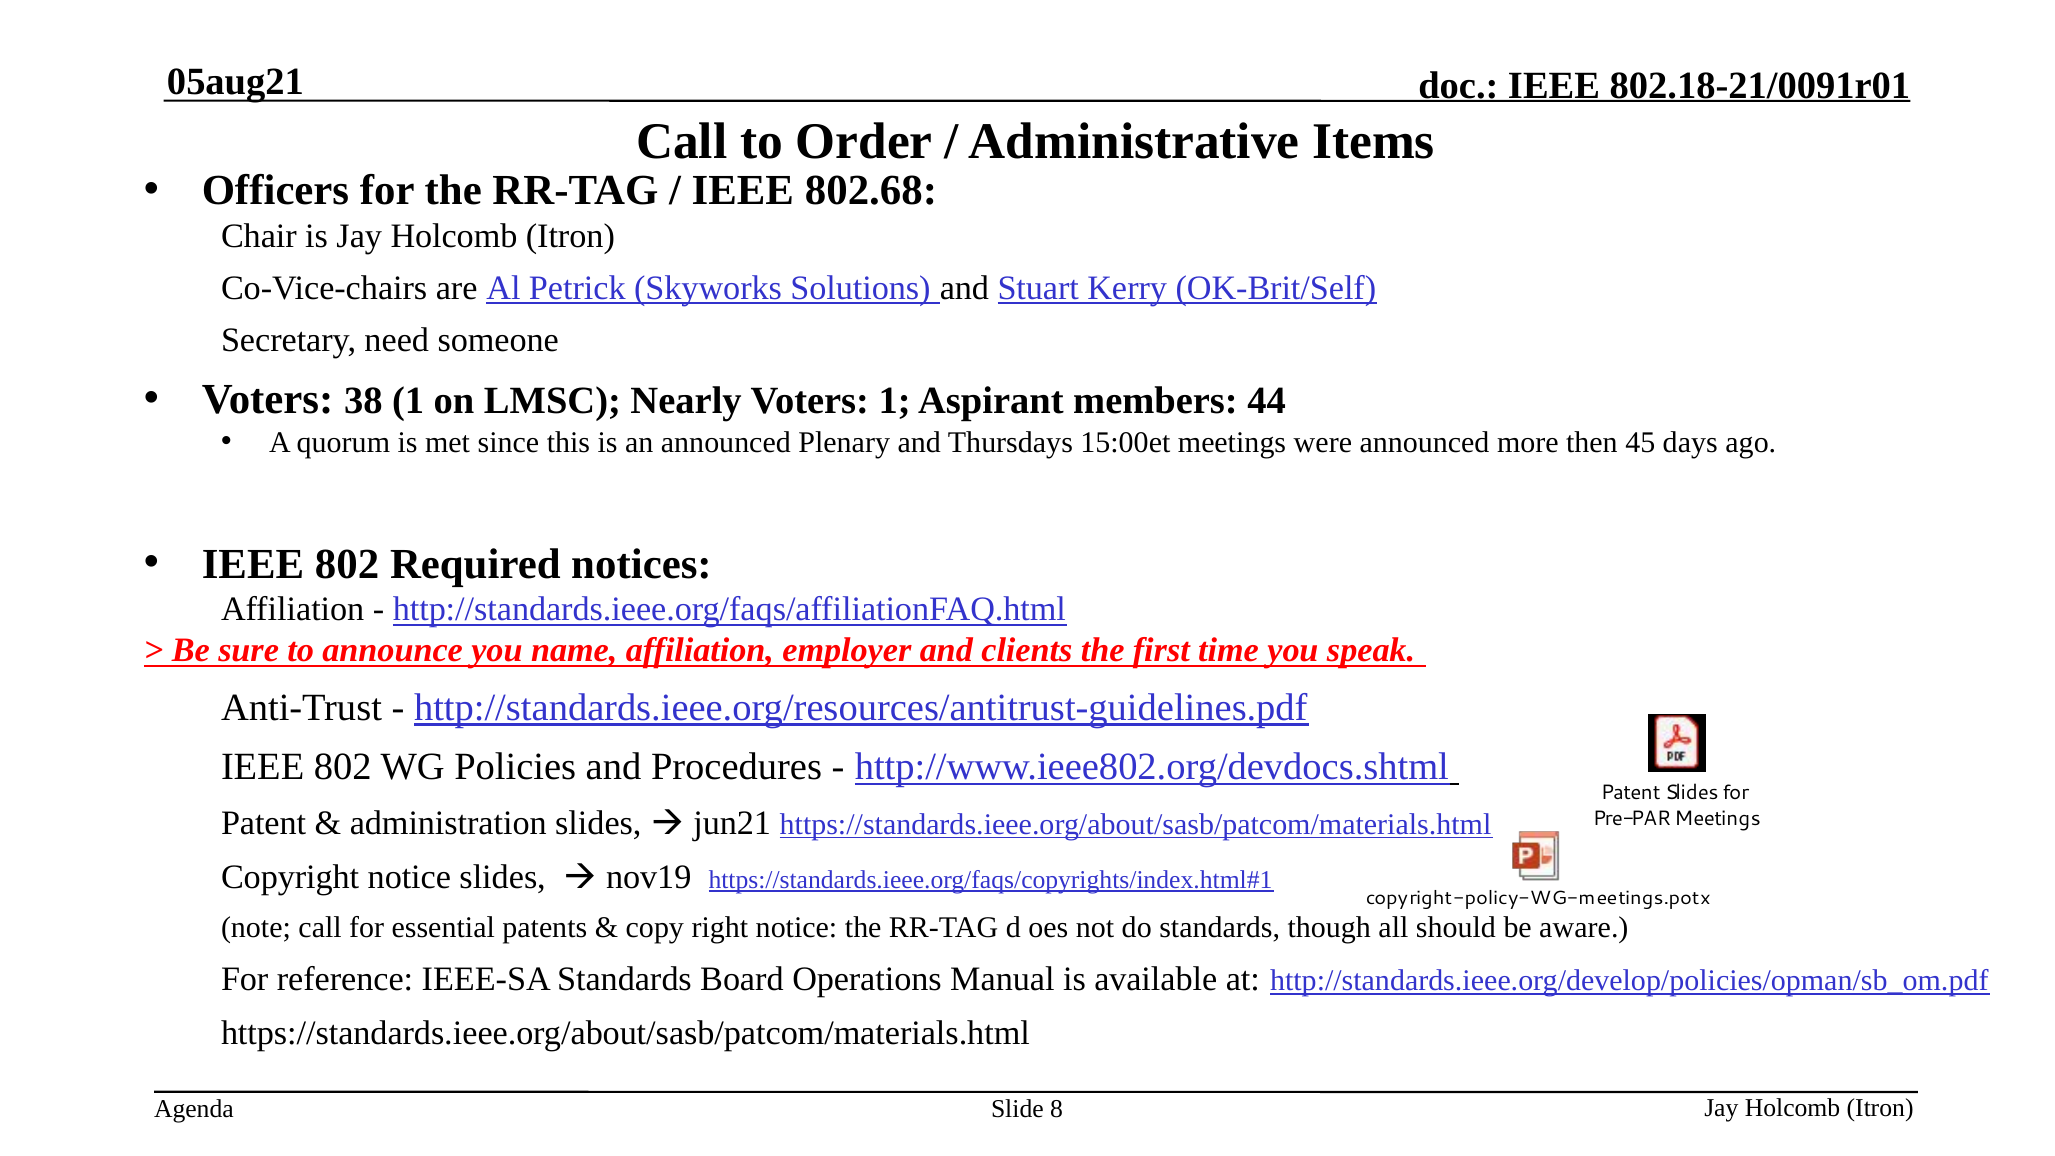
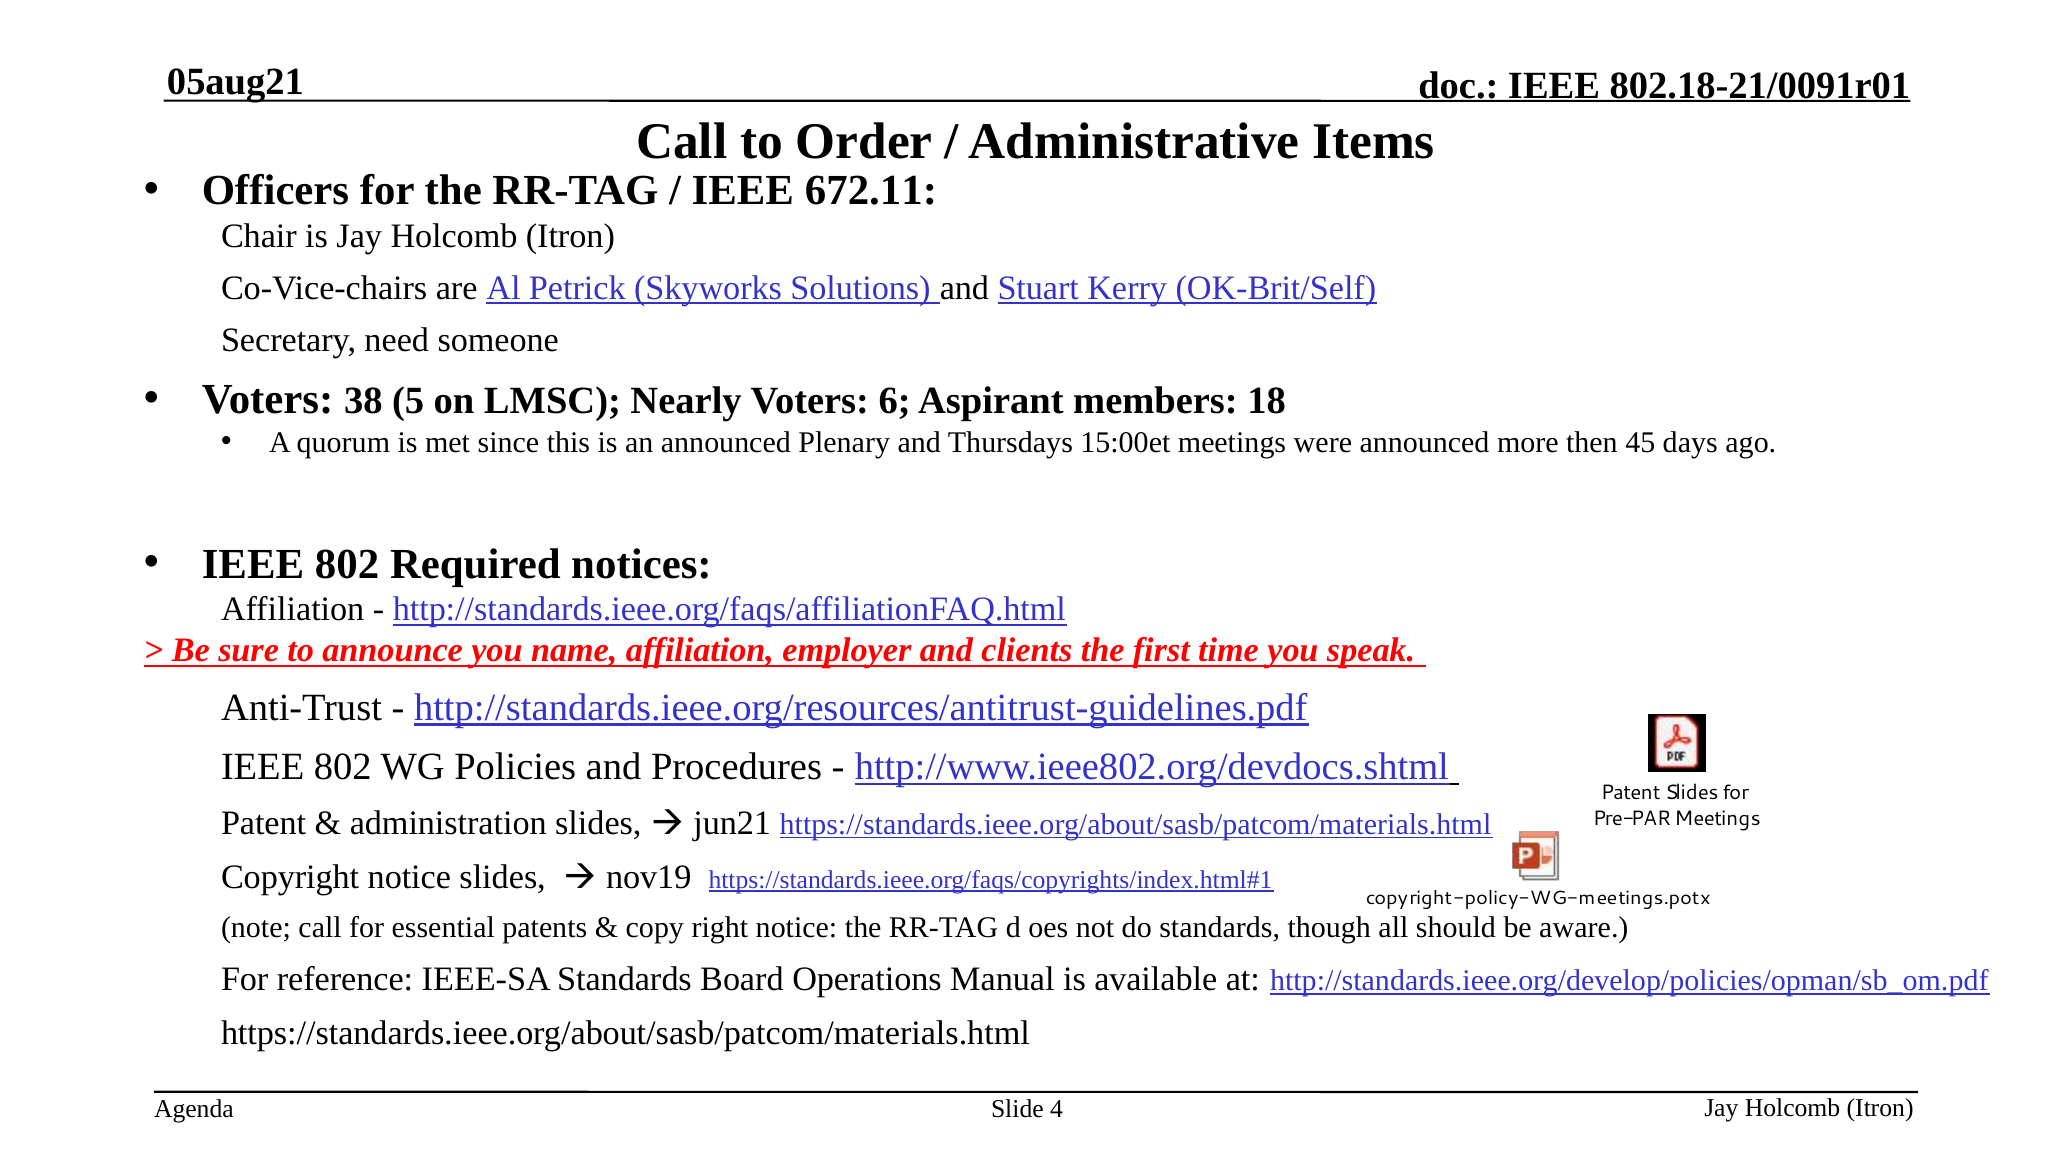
802.68: 802.68 -> 672.11
38 1: 1 -> 5
Voters 1: 1 -> 6
44: 44 -> 18
8: 8 -> 4
